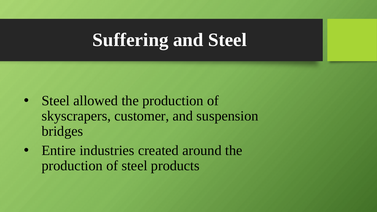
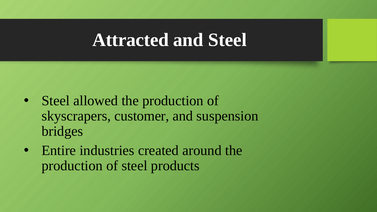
Suffering: Suffering -> Attracted
